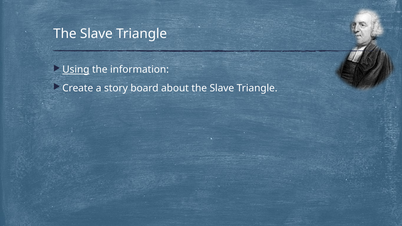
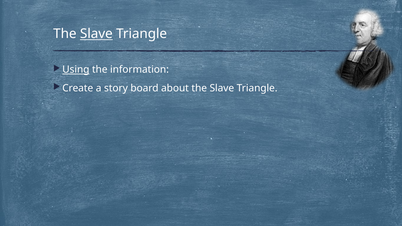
Slave at (96, 34) underline: none -> present
